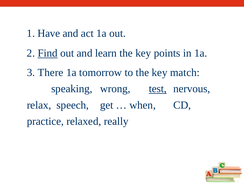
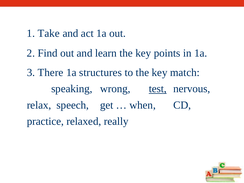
Have: Have -> Take
Find underline: present -> none
tomorrow: tomorrow -> structures
